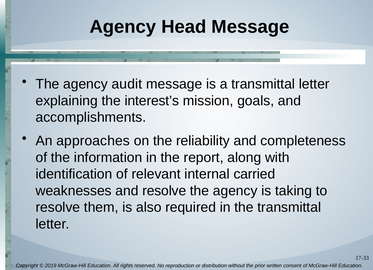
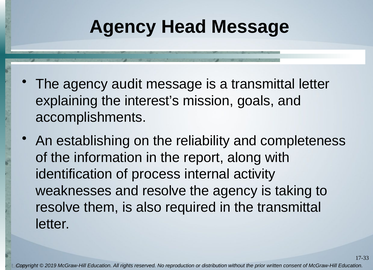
approaches: approaches -> establishing
relevant: relevant -> process
carried: carried -> activity
